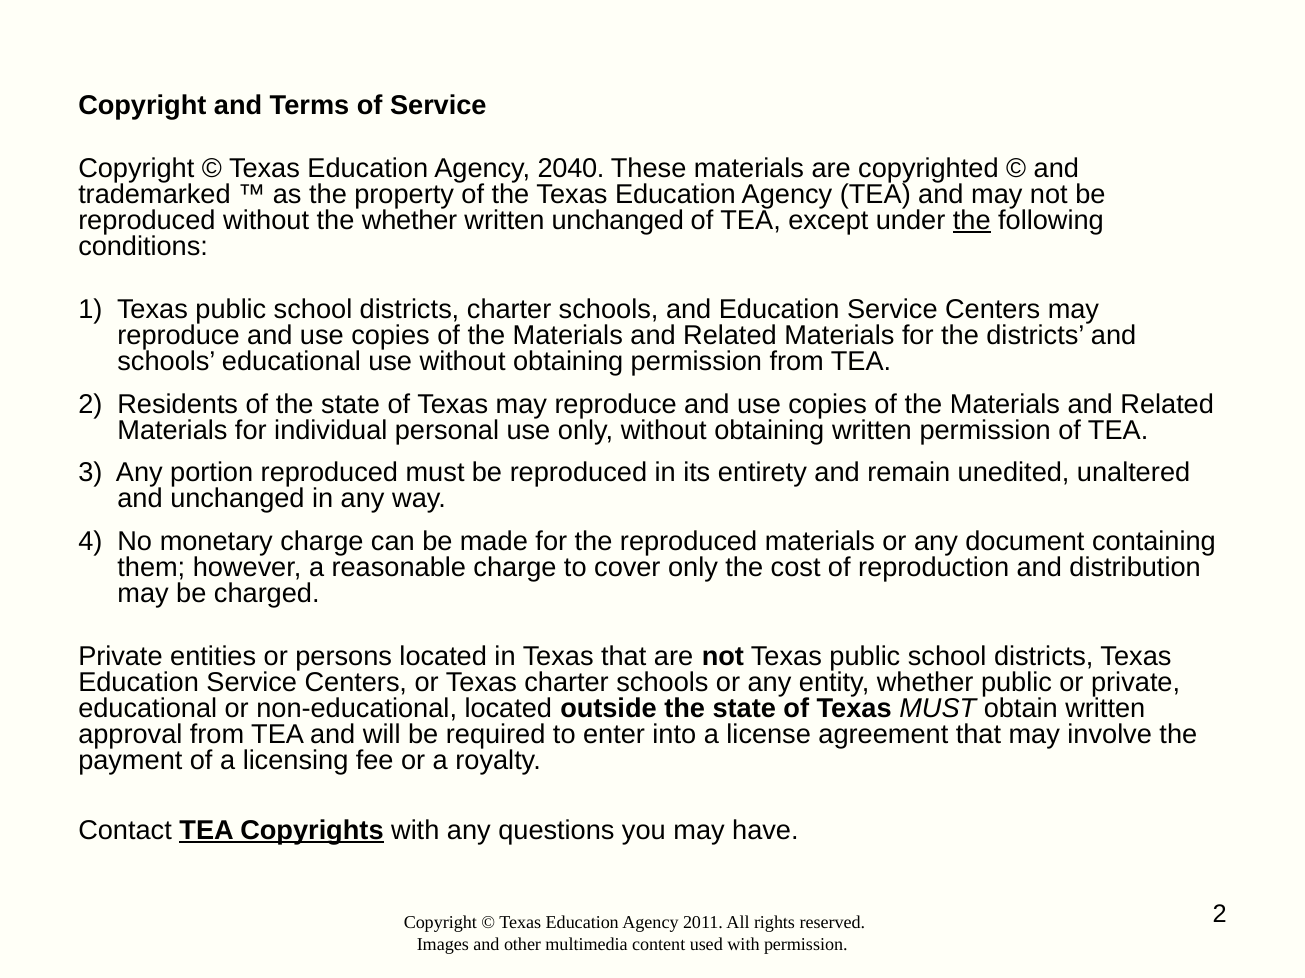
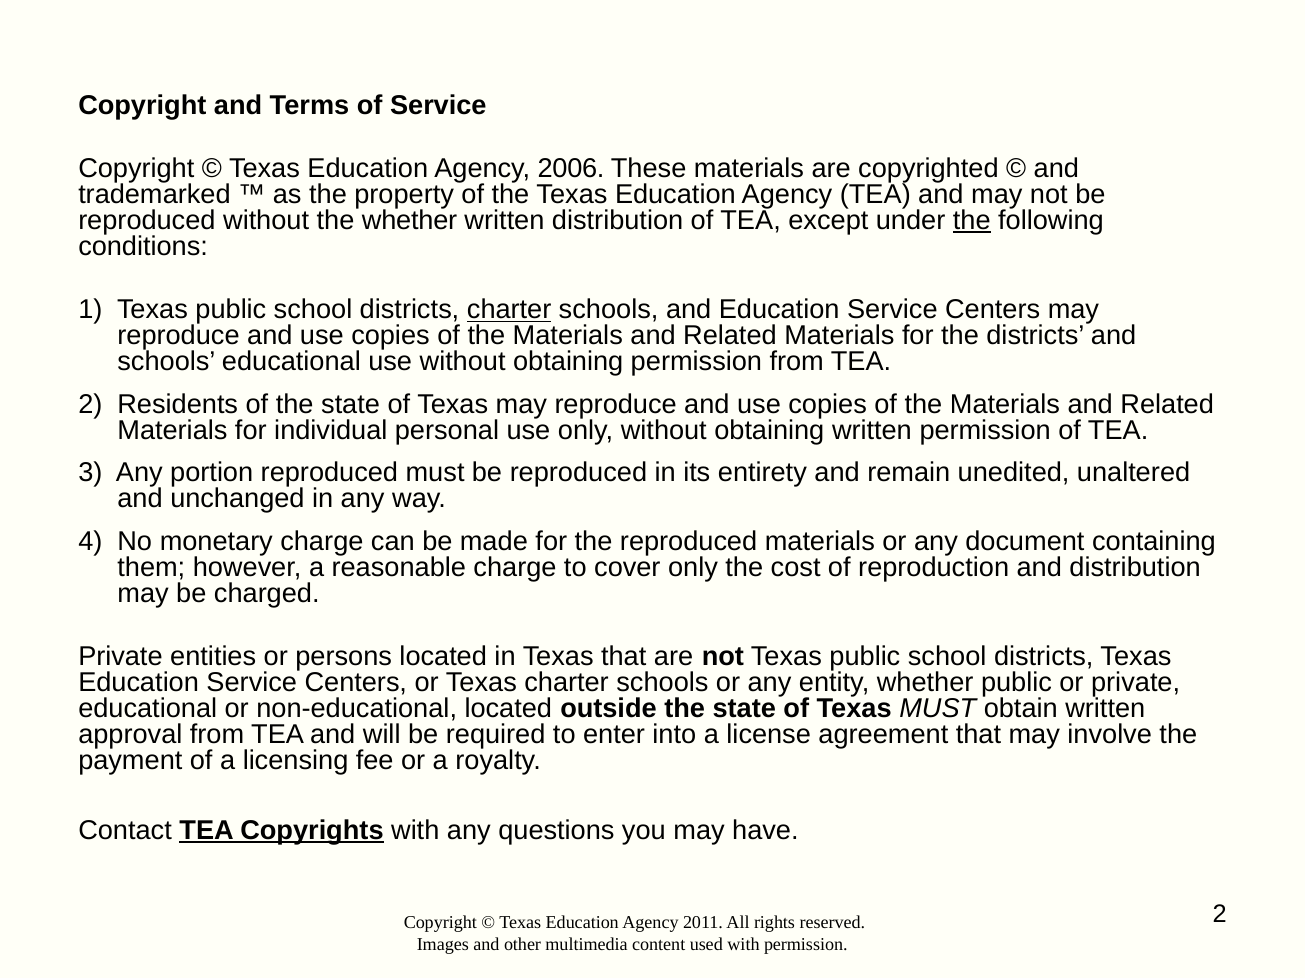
2040: 2040 -> 2006
written unchanged: unchanged -> distribution
charter at (509, 310) underline: none -> present
